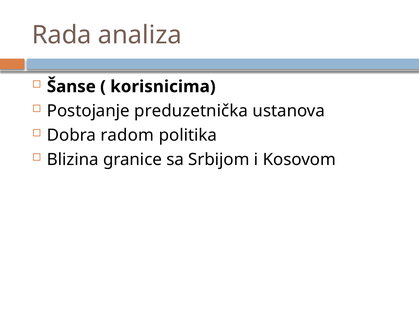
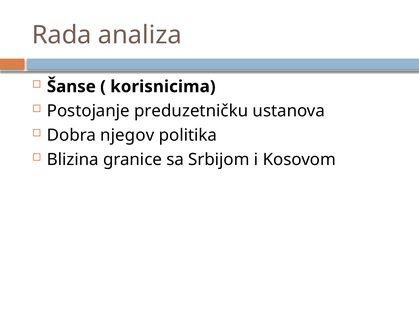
preduzetnička: preduzetnička -> preduzetničku
radom: radom -> njegov
